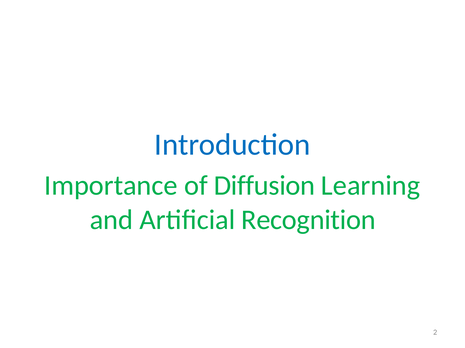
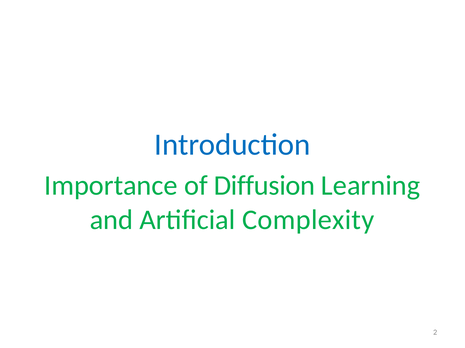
Recognition: Recognition -> Complexity
